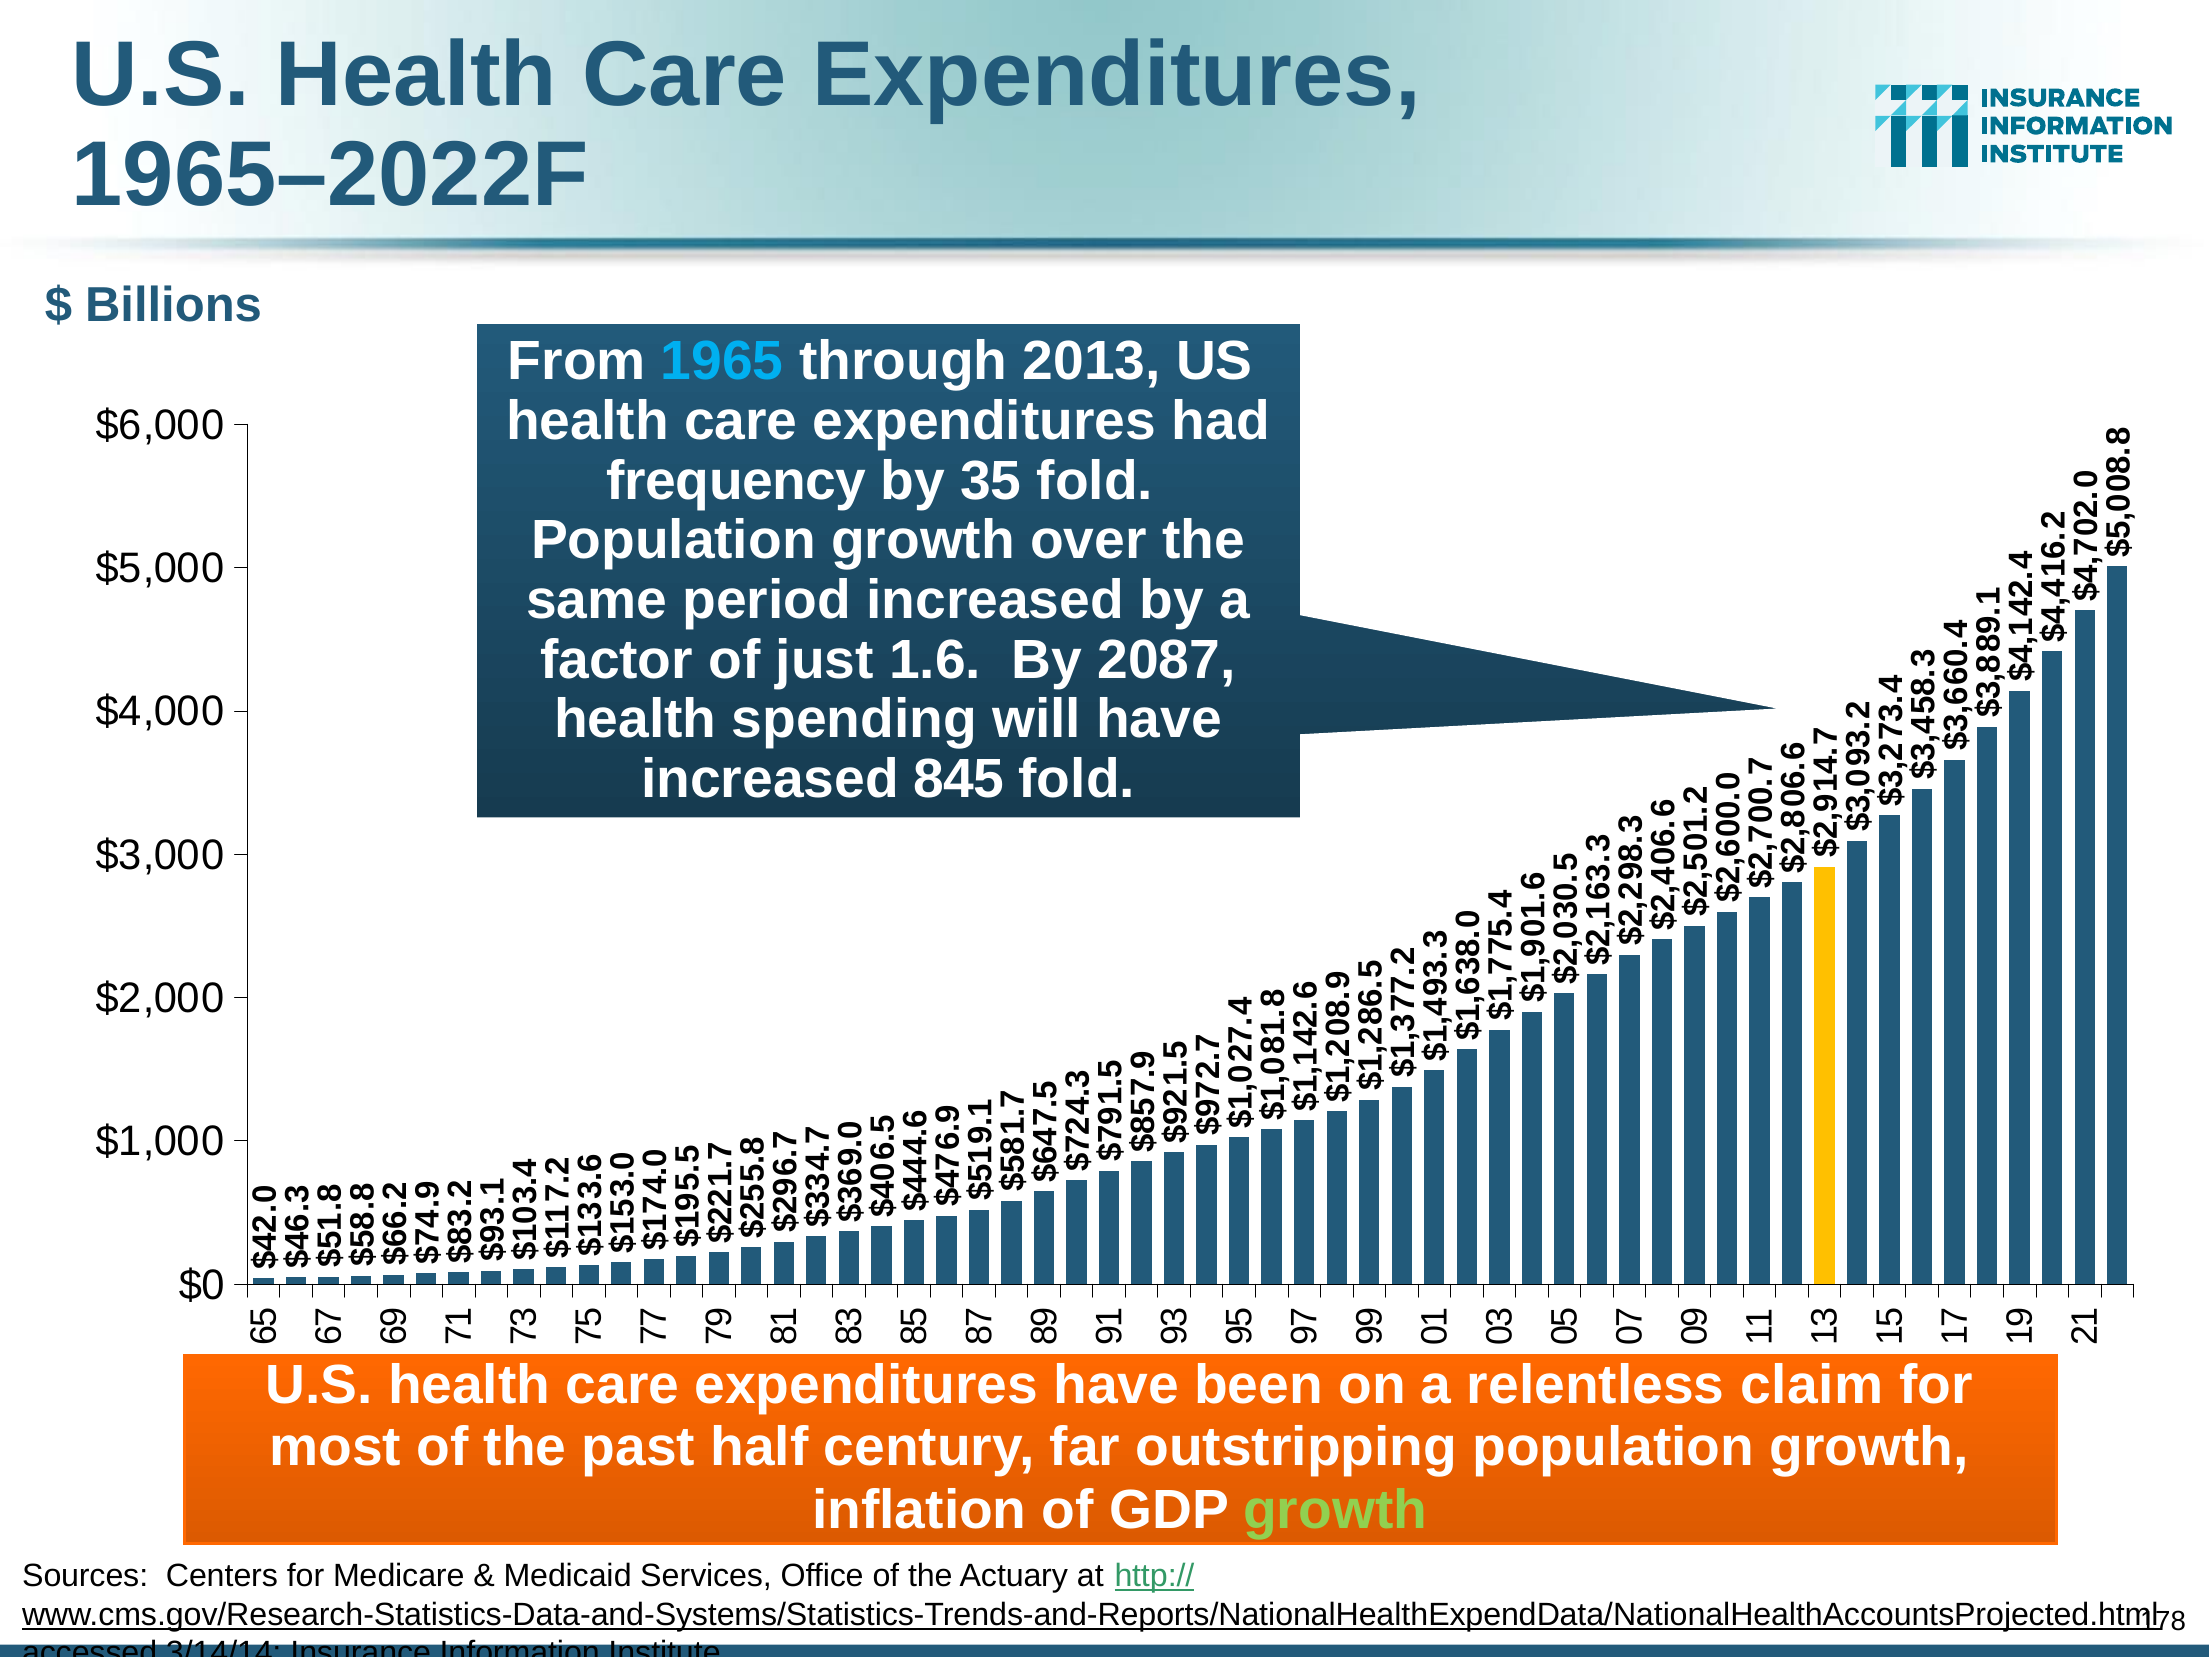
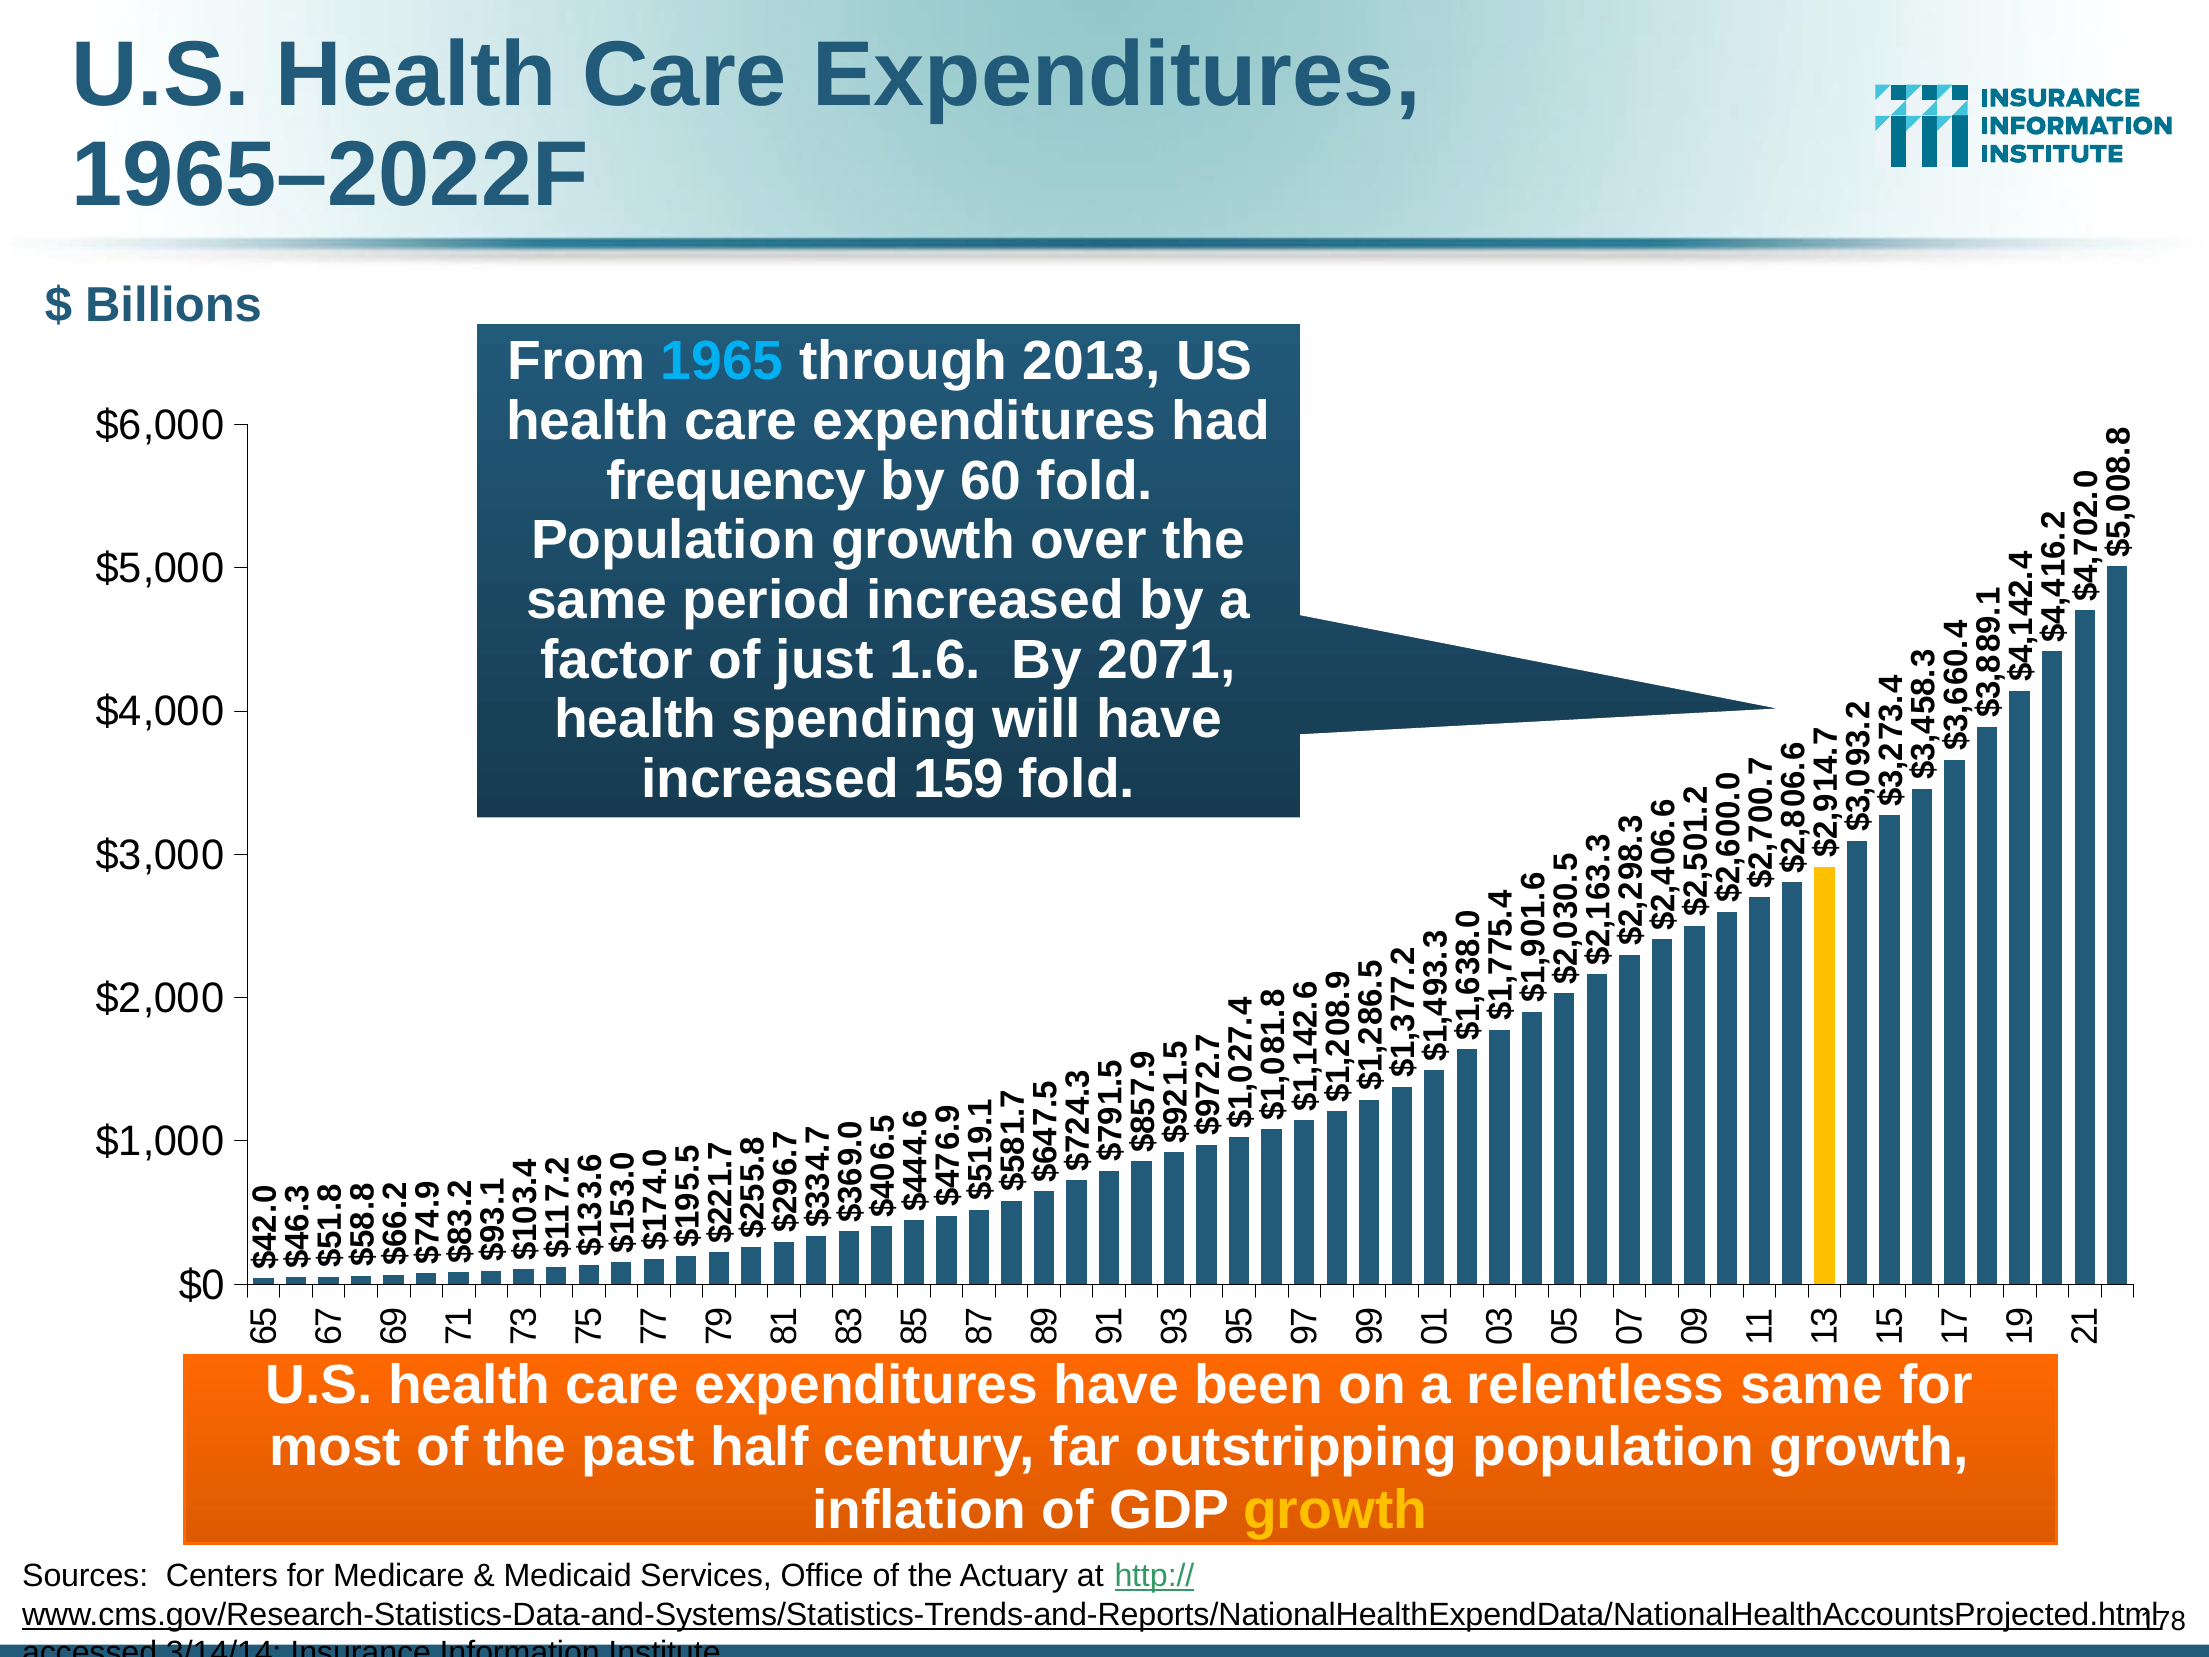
35: 35 -> 60
2087: 2087 -> 2071
845: 845 -> 159
relentless claim: claim -> same
growth at (1335, 1511) colour: light green -> yellow
